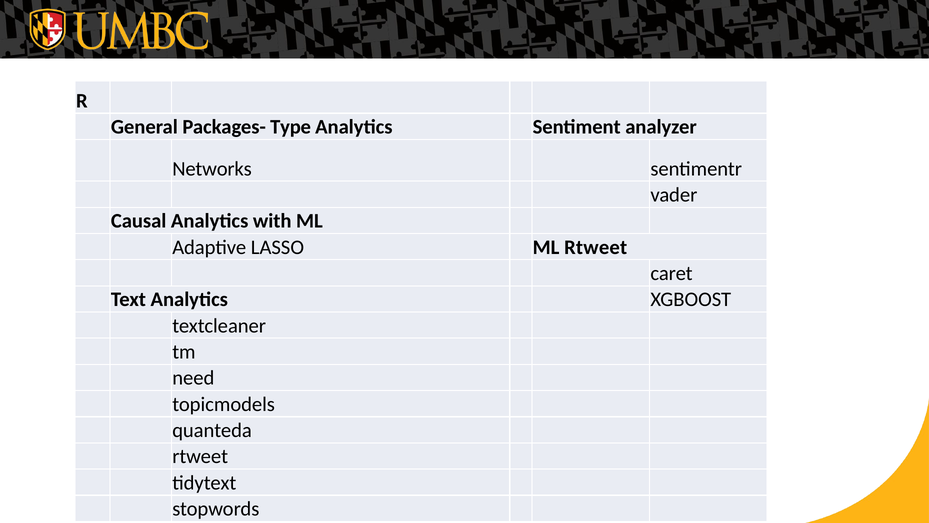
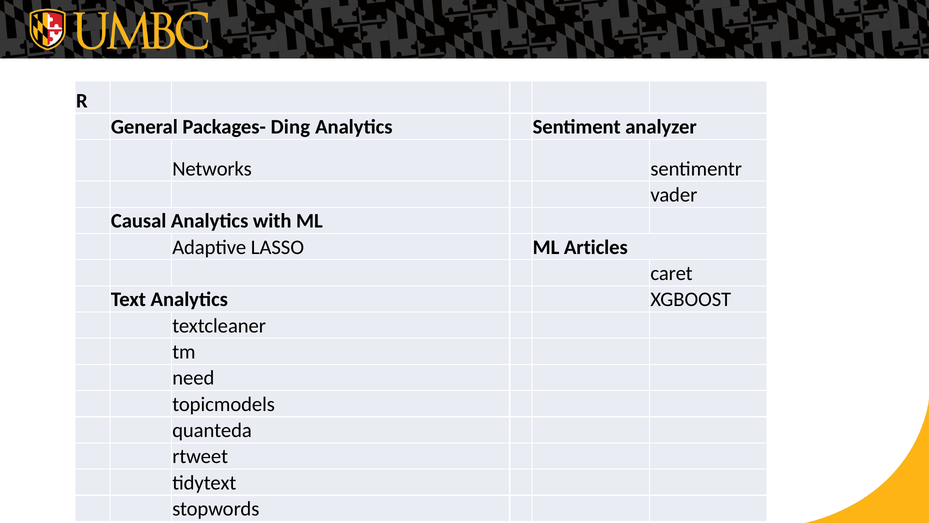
Type: Type -> Ding
ML Rtweet: Rtweet -> Articles
